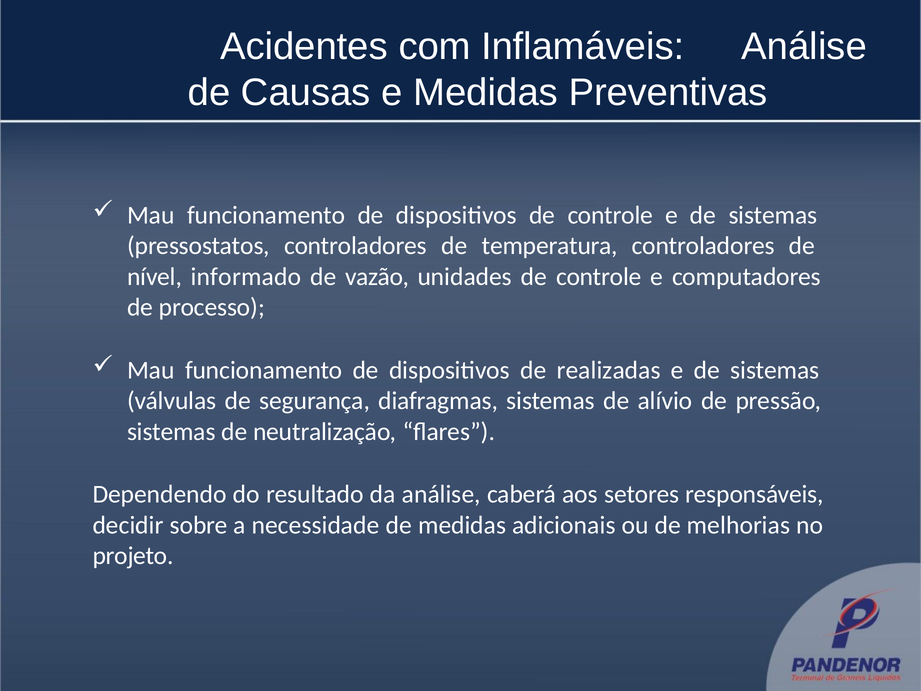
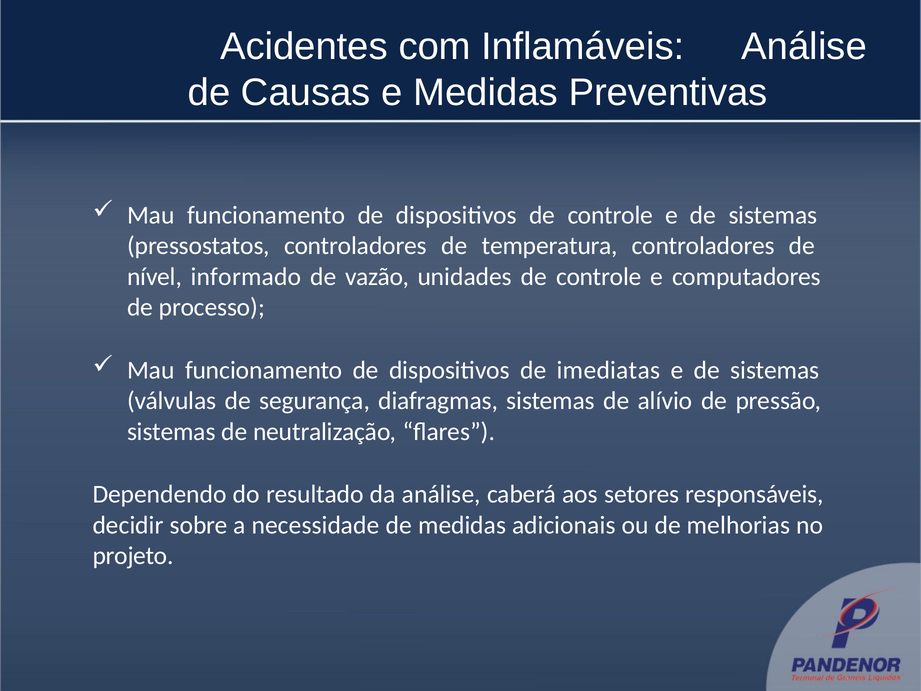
realizadas: realizadas -> imediatas
